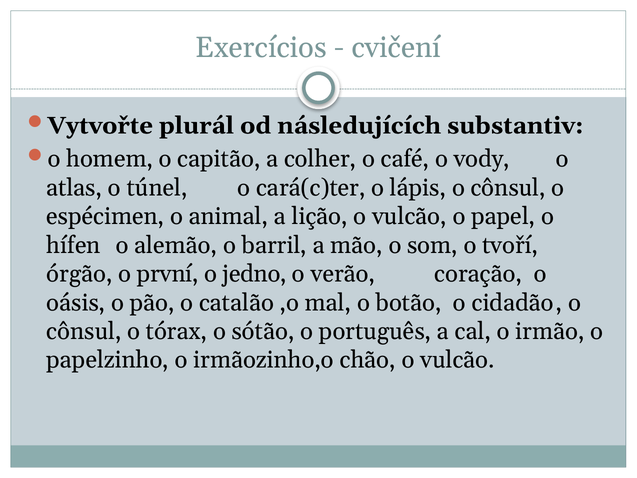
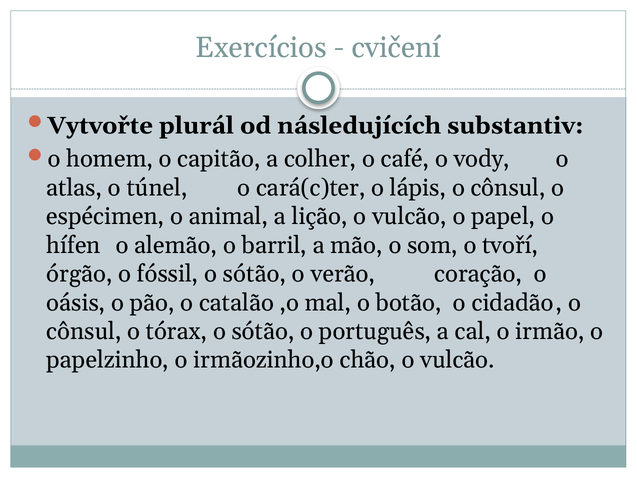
první: první -> fóssil
jedno at (255, 274): jedno -> sótão
